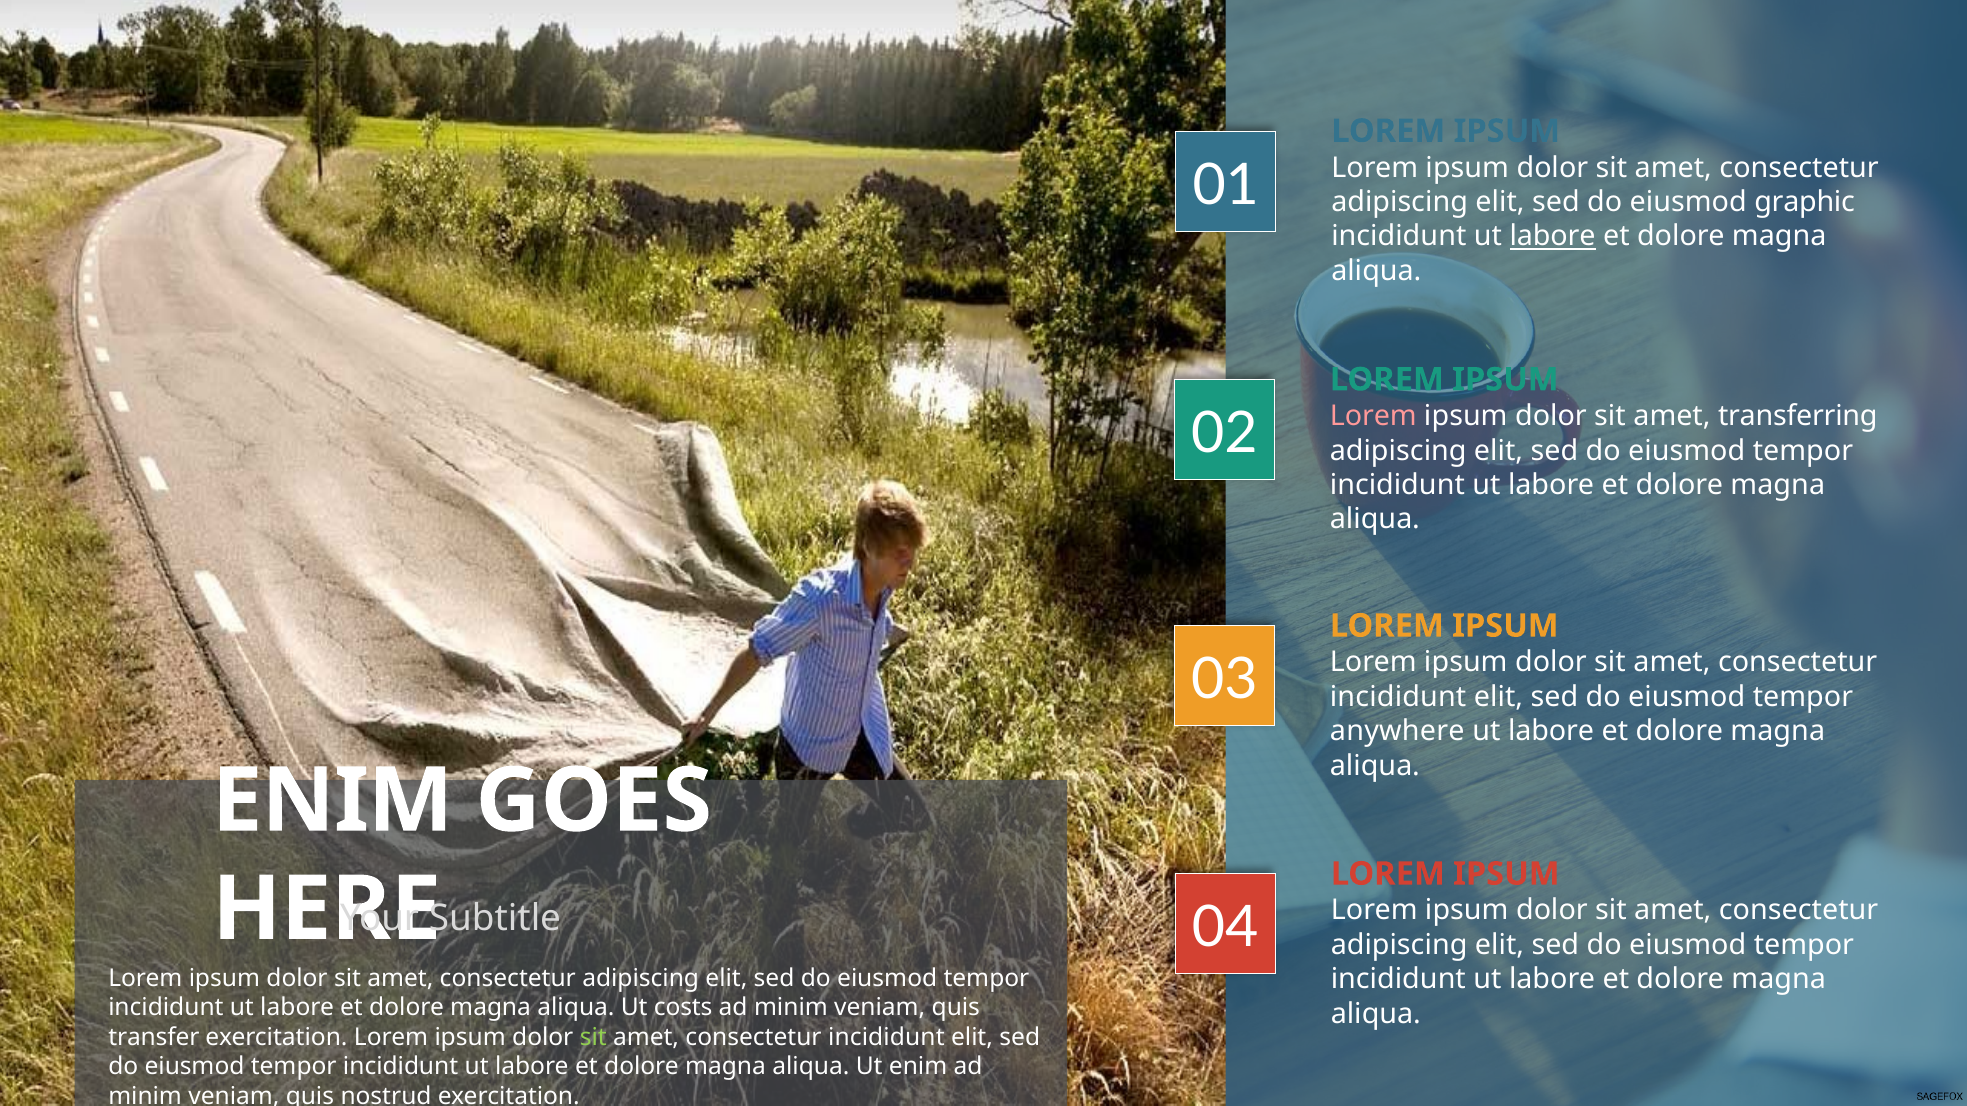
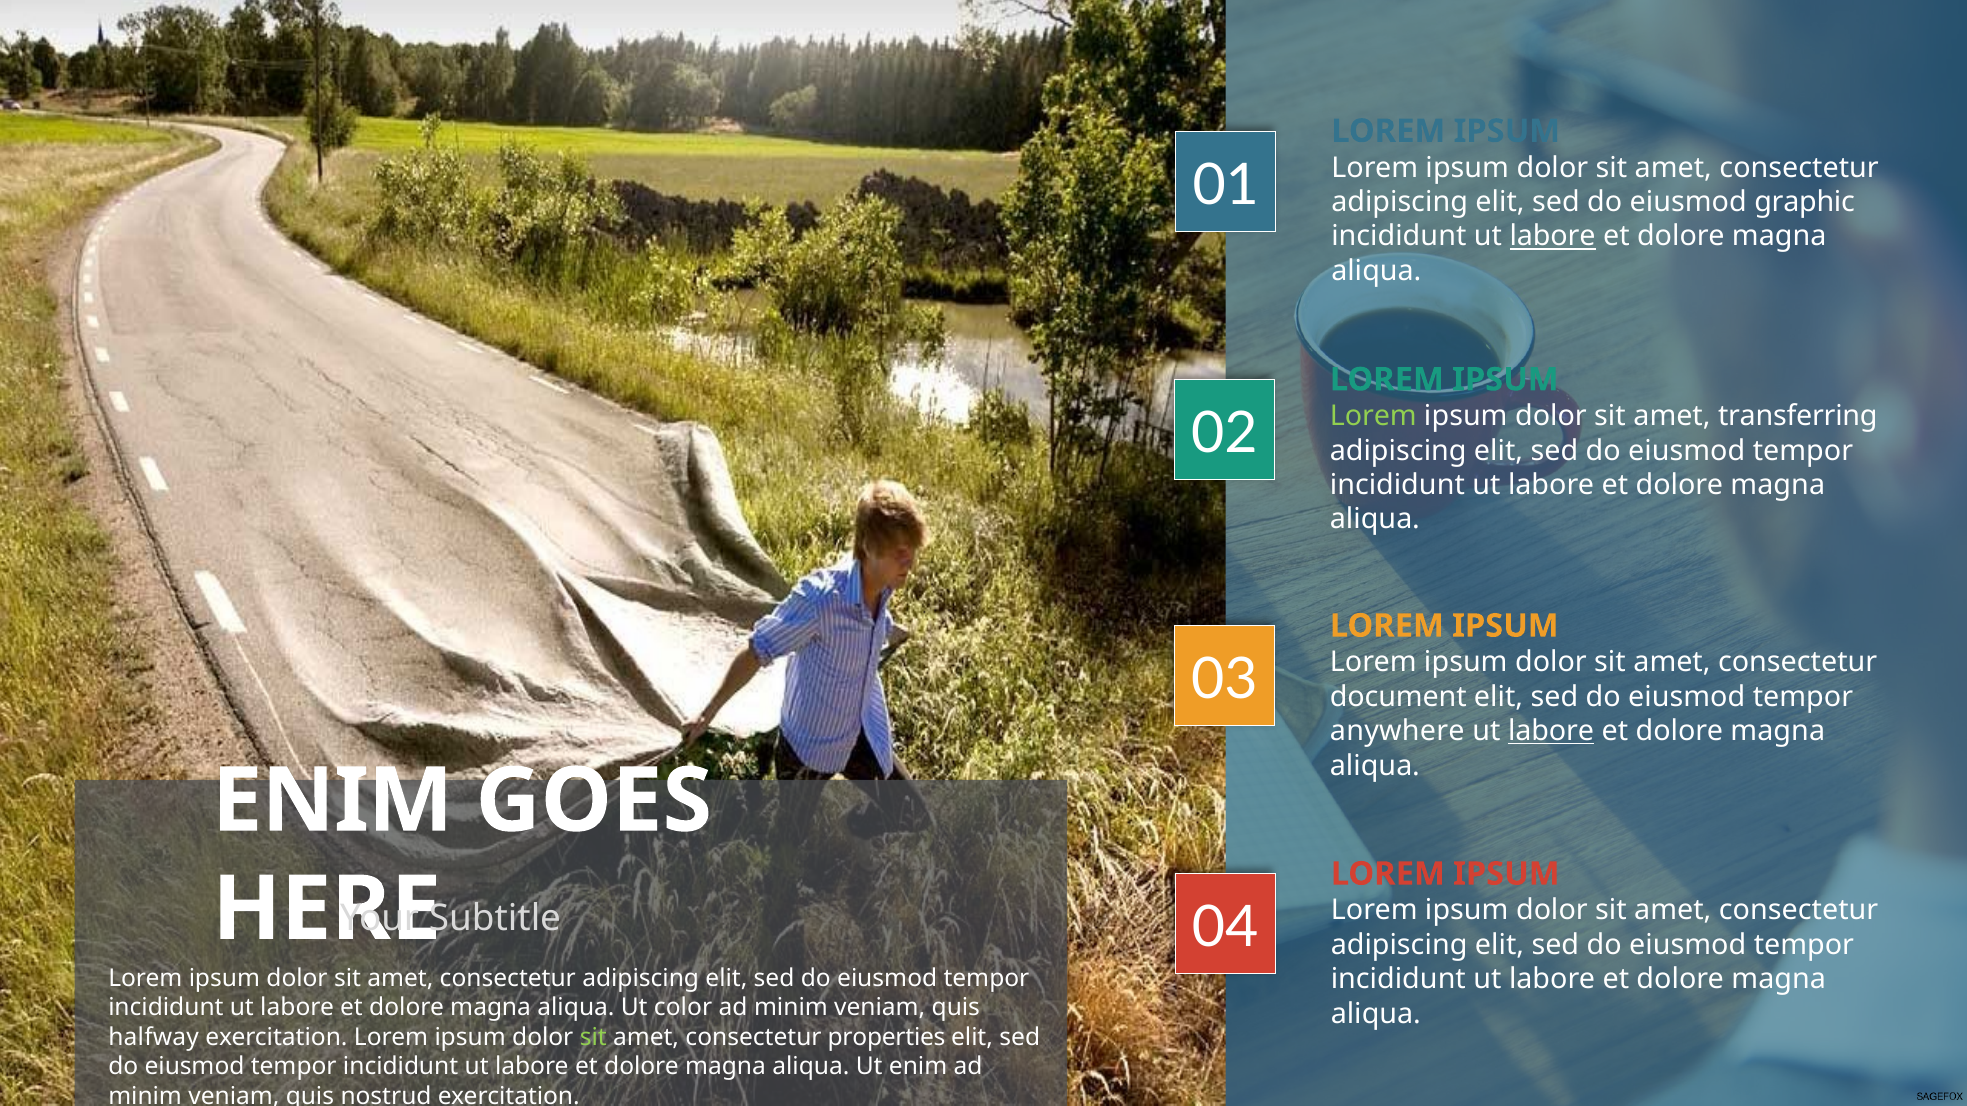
Lorem at (1373, 416) colour: pink -> light green
incididunt at (1398, 697): incididunt -> document
labore at (1551, 732) underline: none -> present
costs: costs -> color
transfer: transfer -> halfway
incididunt at (886, 1038): incididunt -> properties
